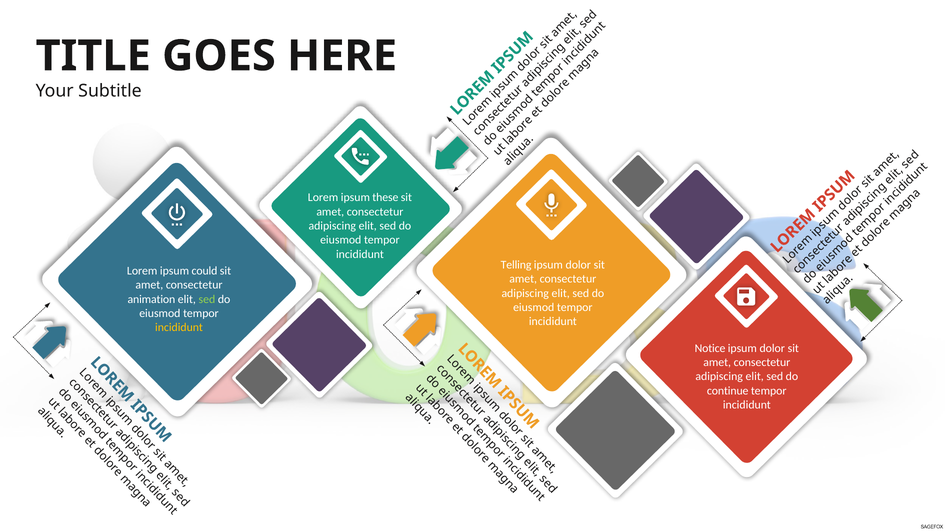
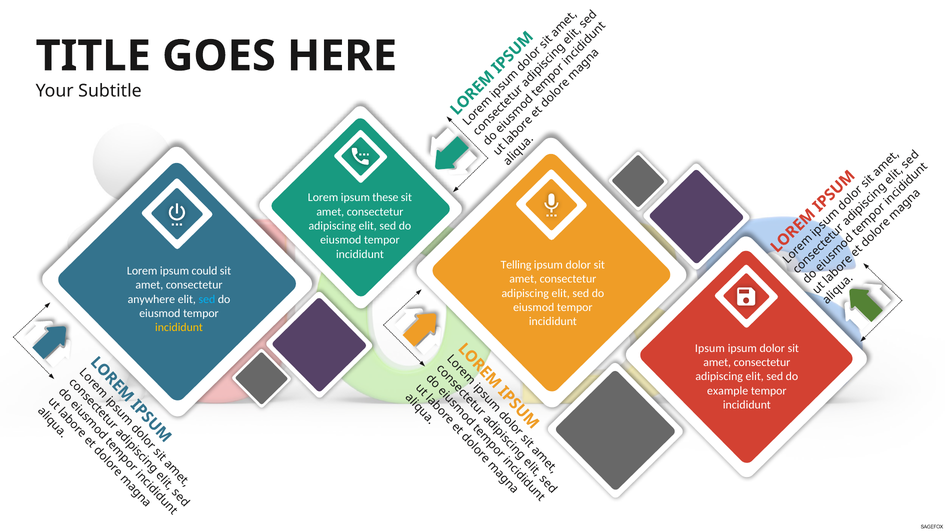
animation: animation -> anywhere
sed at (207, 300) colour: light green -> light blue
Notice at (710, 349): Notice -> Ipsum
continue: continue -> example
